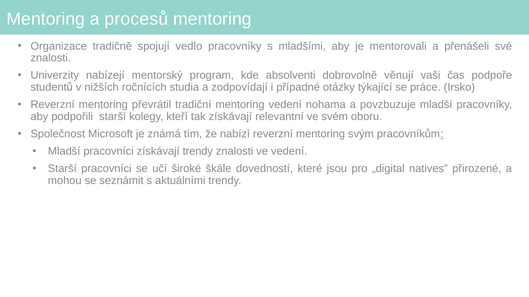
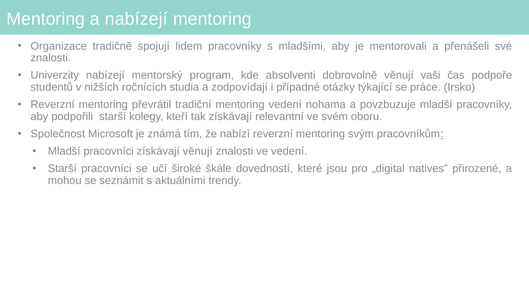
a procesů: procesů -> nabízejí
vedlo: vedlo -> lidem
získávají trendy: trendy -> věnují
